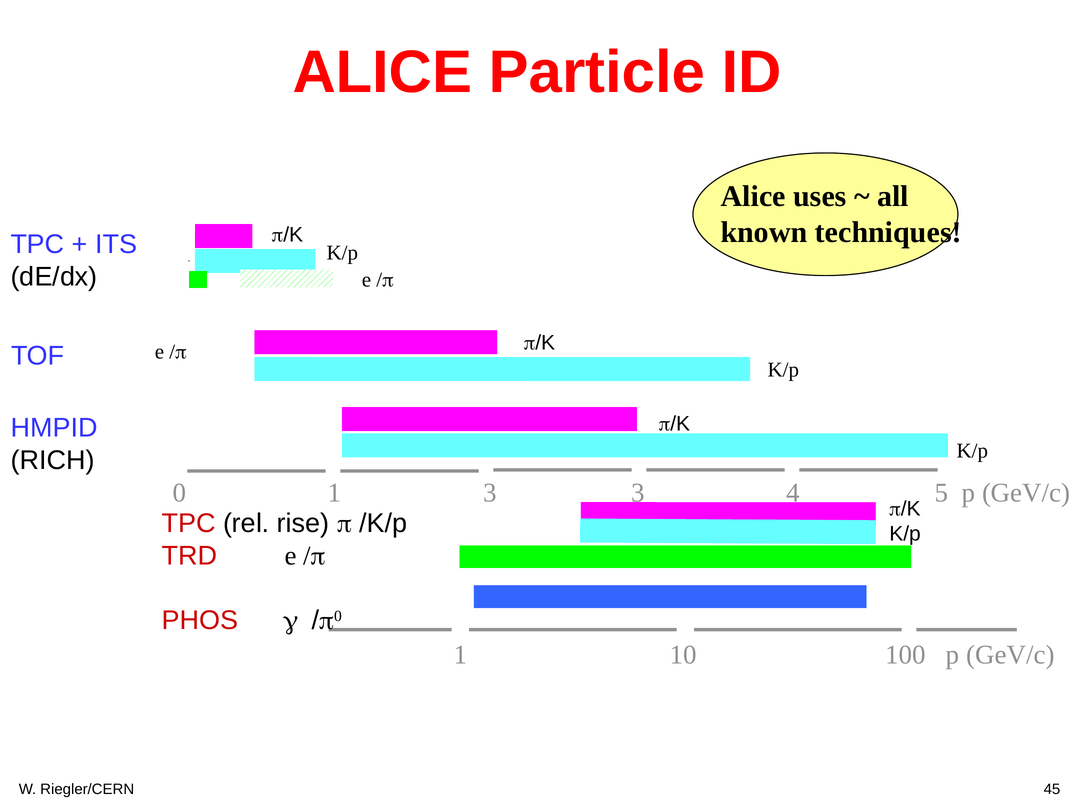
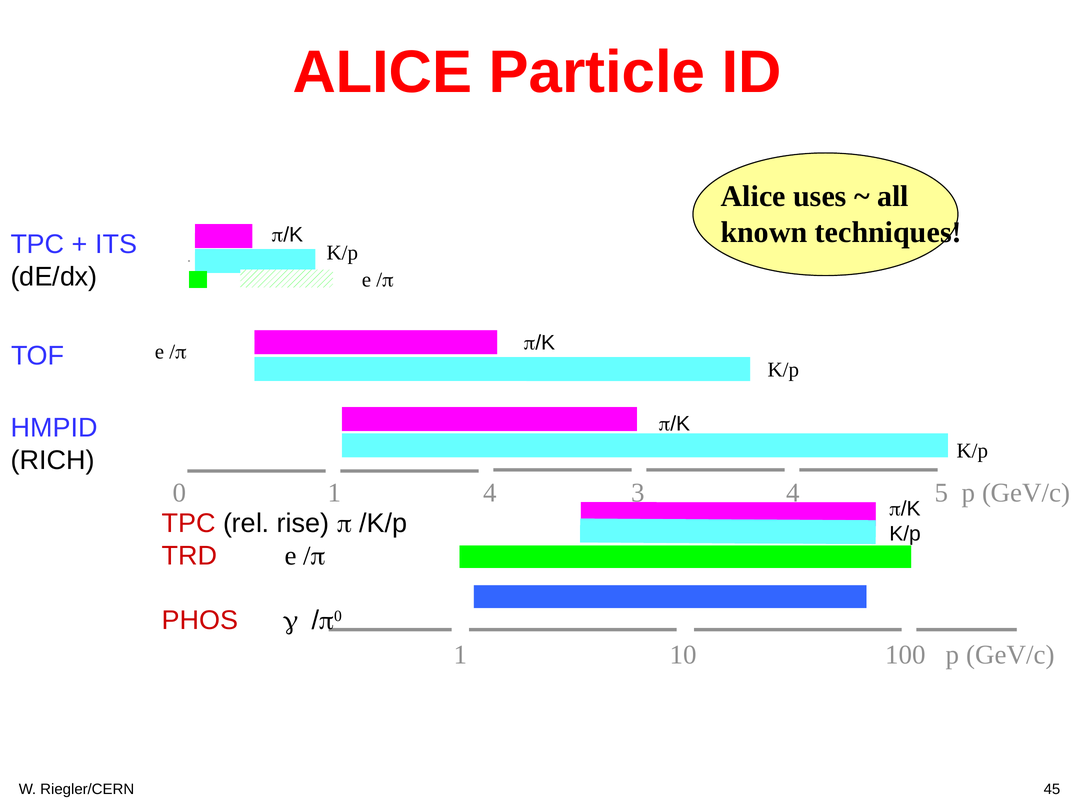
1 3: 3 -> 4
